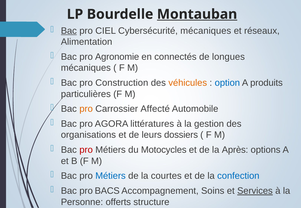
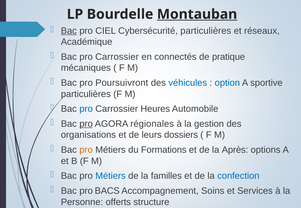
Cybersécurité mécaniques: mécaniques -> particulières
Alimentation: Alimentation -> Académique
Agronomie at (117, 57): Agronomie -> Carrossier
longues: longues -> pratique
Construction: Construction -> Poursuivront
véhicules colour: orange -> blue
produits: produits -> sportive
pro at (86, 109) colour: orange -> blue
Affecté: Affecté -> Heures
pro at (86, 124) underline: none -> present
littératures: littératures -> régionales
pro at (86, 150) colour: red -> orange
Motocycles: Motocycles -> Formations
courtes: courtes -> familles
Services underline: present -> none
